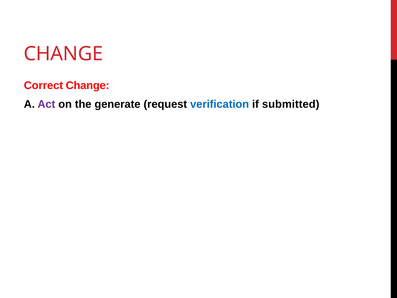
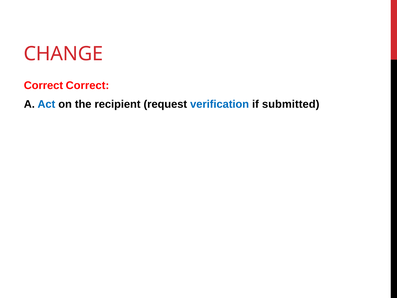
Correct Change: Change -> Correct
Act colour: purple -> blue
generate: generate -> recipient
